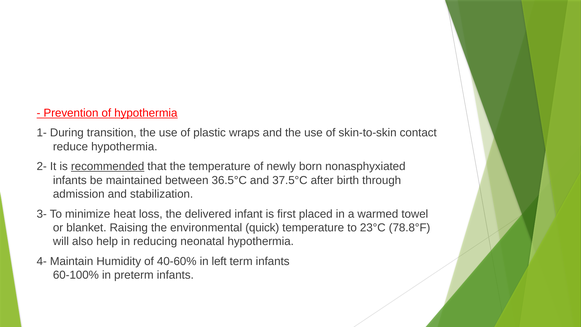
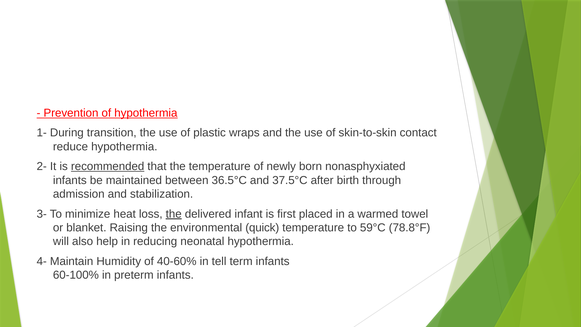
the at (174, 214) underline: none -> present
23°C: 23°C -> 59°C
left: left -> tell
